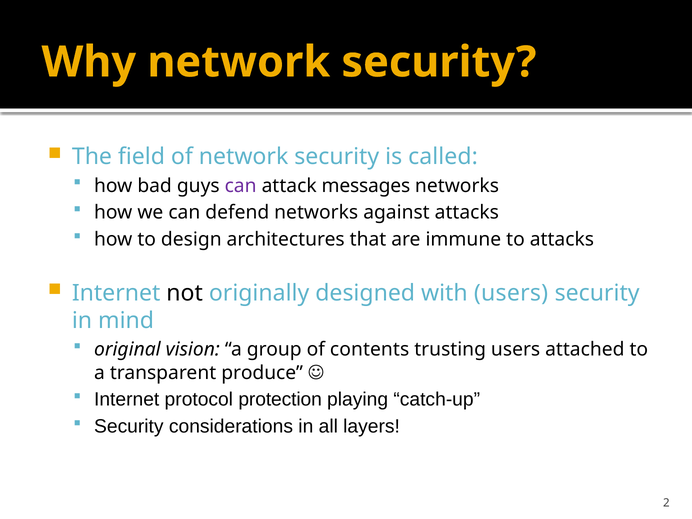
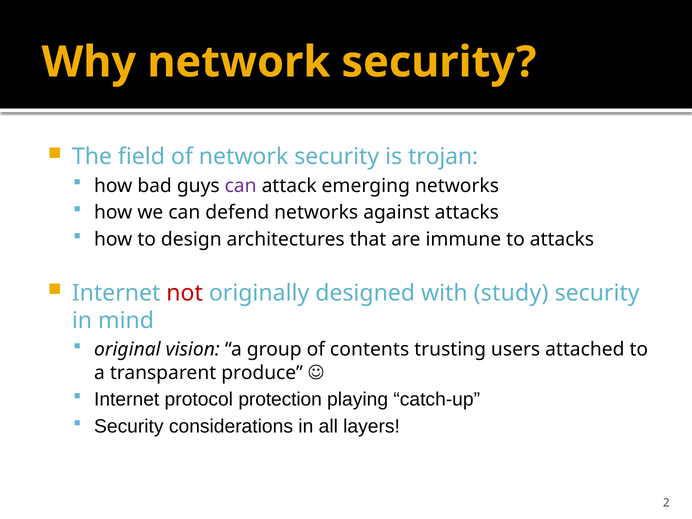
called: called -> trojan
messages: messages -> emerging
not colour: black -> red
with users: users -> study
